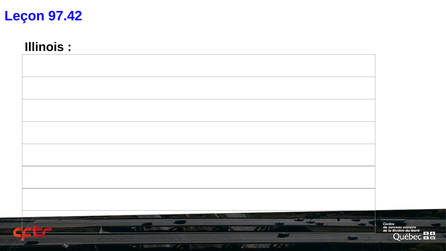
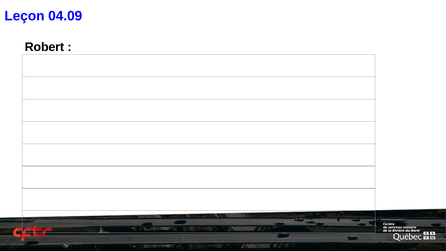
97.42: 97.42 -> 04.09
Illinois: Illinois -> Robert
